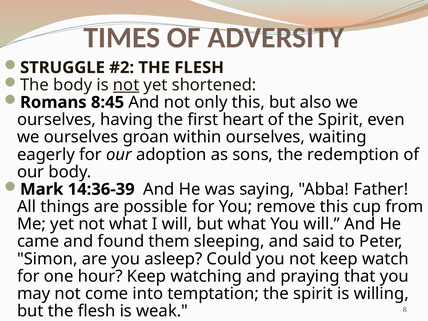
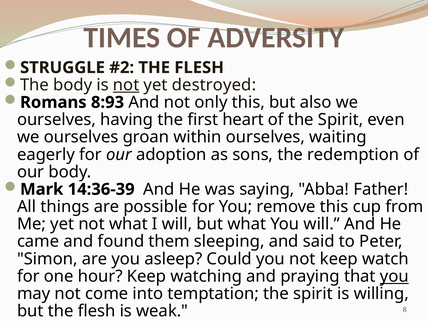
shortened: shortened -> destroyed
8:45: 8:45 -> 8:93
you at (394, 276) underline: none -> present
